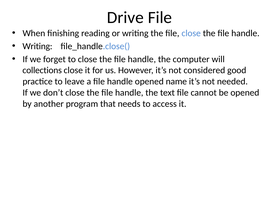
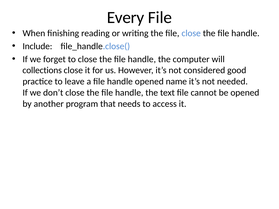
Drive: Drive -> Every
Writing at (37, 46): Writing -> Include
